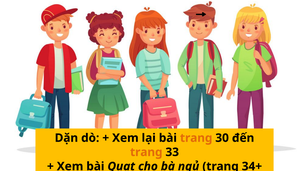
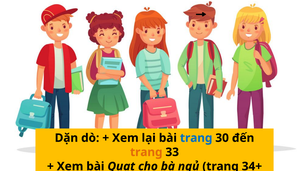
trang at (196, 138) colour: orange -> blue
